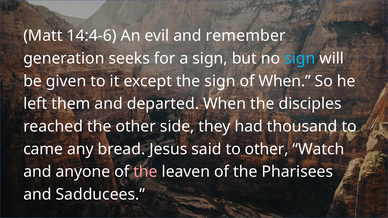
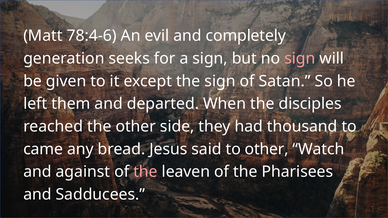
14:4-6: 14:4-6 -> 78:4-6
remember: remember -> completely
sign at (300, 58) colour: light blue -> pink
of When: When -> Satan
anyone: anyone -> against
